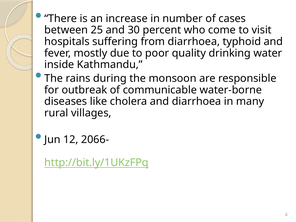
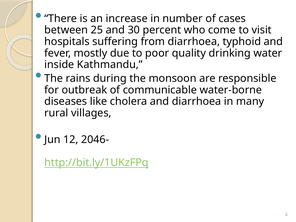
2066-: 2066- -> 2046-
